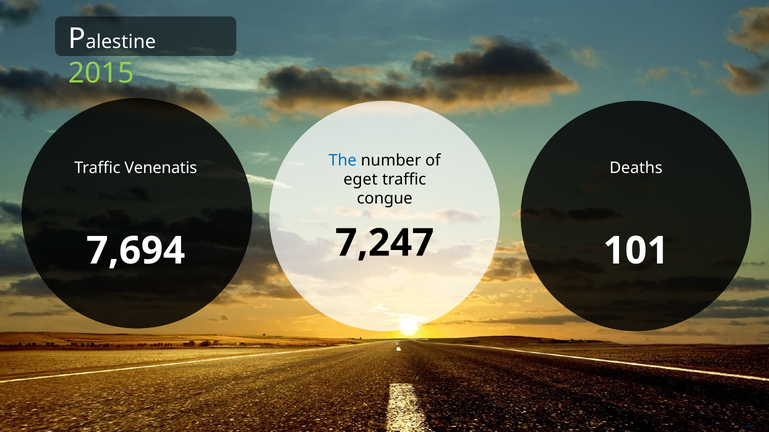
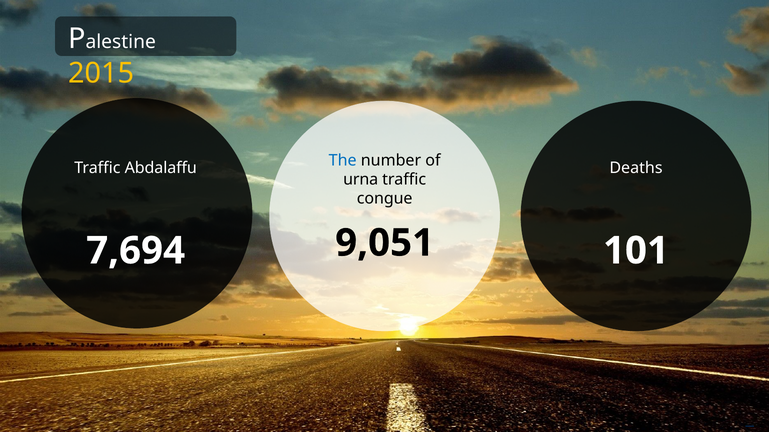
2015 colour: light green -> yellow
Venenatis: Venenatis -> Abdalaffu
eget: eget -> urna
7,247: 7,247 -> 9,051
